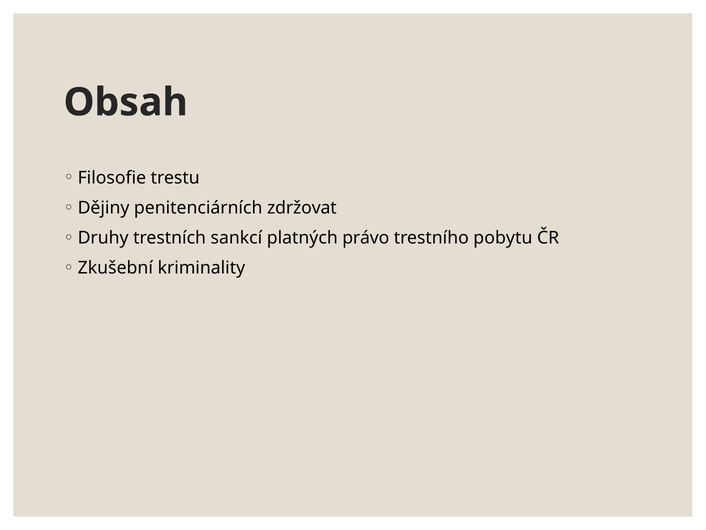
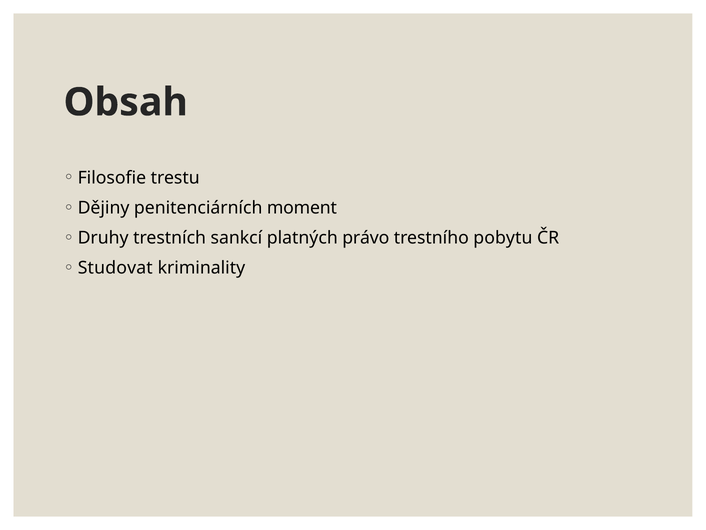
zdržovat: zdržovat -> moment
Zkušební: Zkušební -> Studovat
